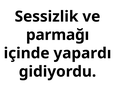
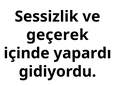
parmağı: parmağı -> geçerek
